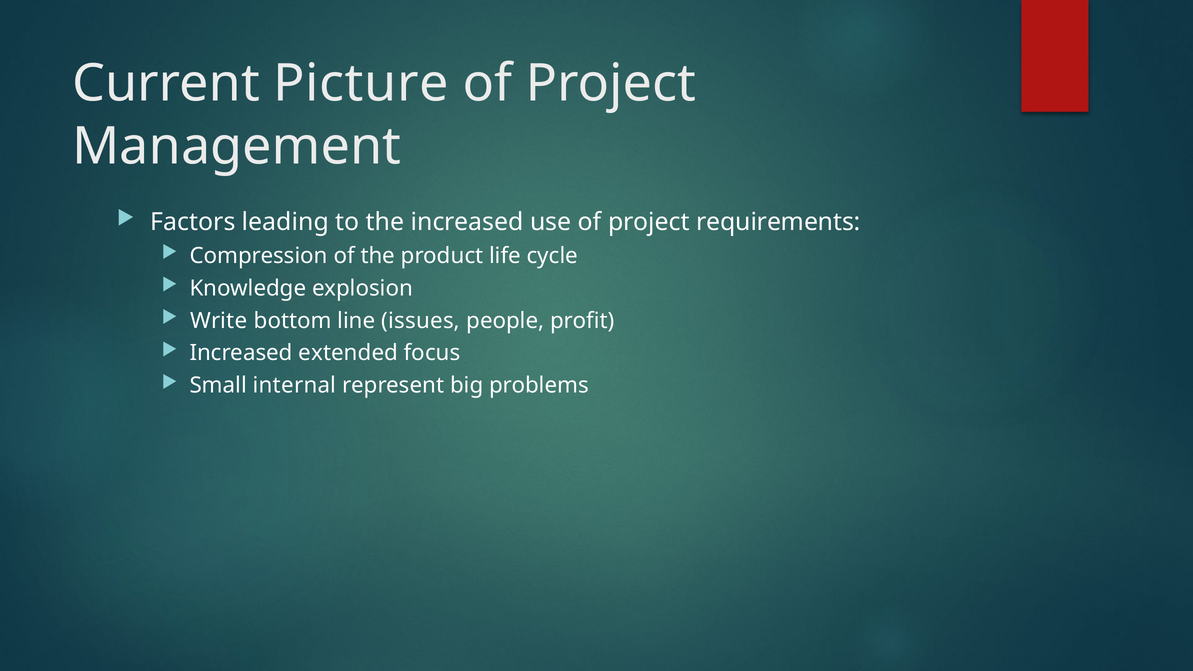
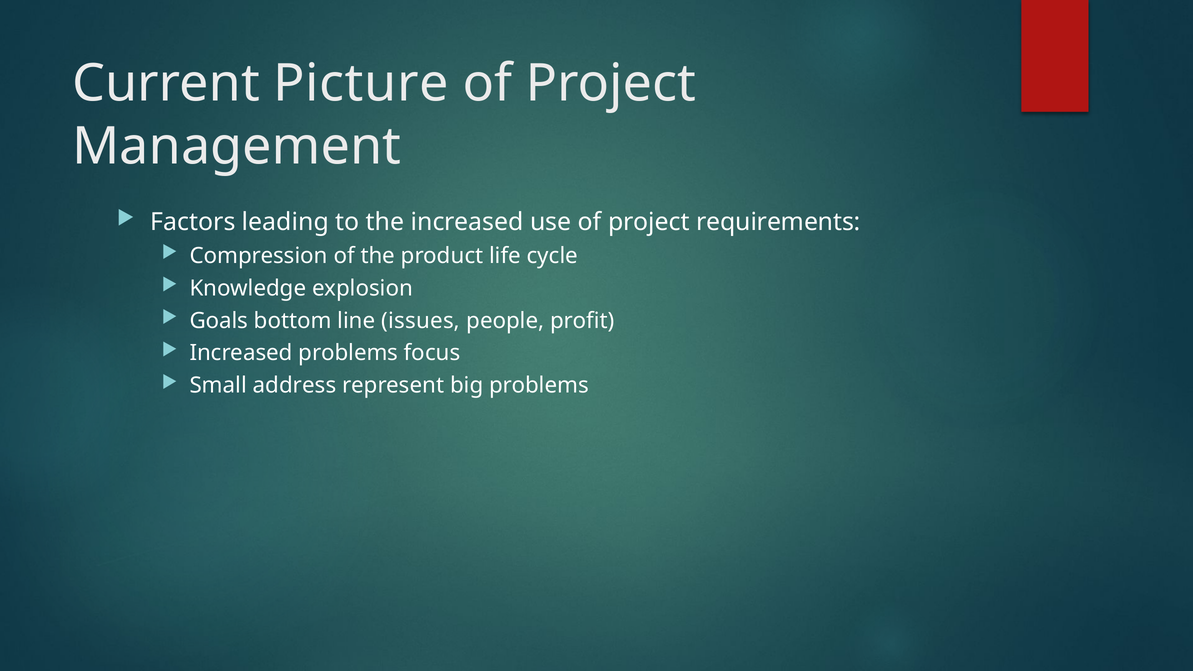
Write: Write -> Goals
Increased extended: extended -> problems
internal: internal -> address
